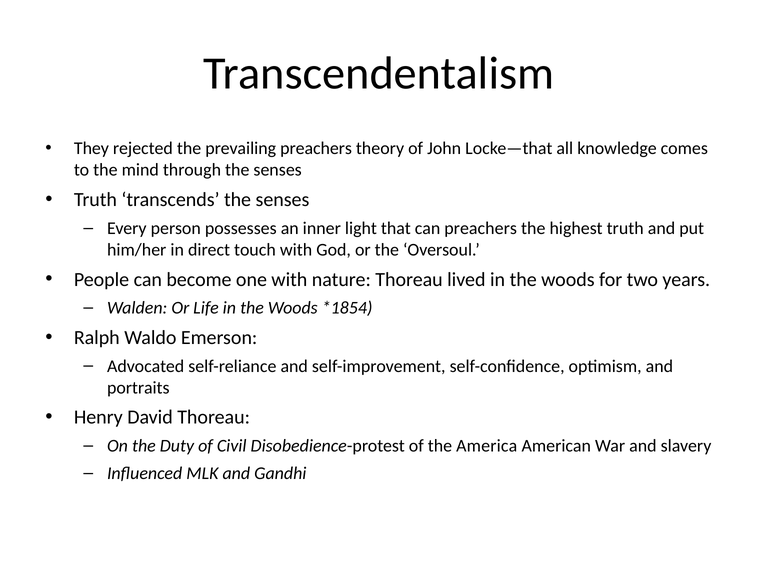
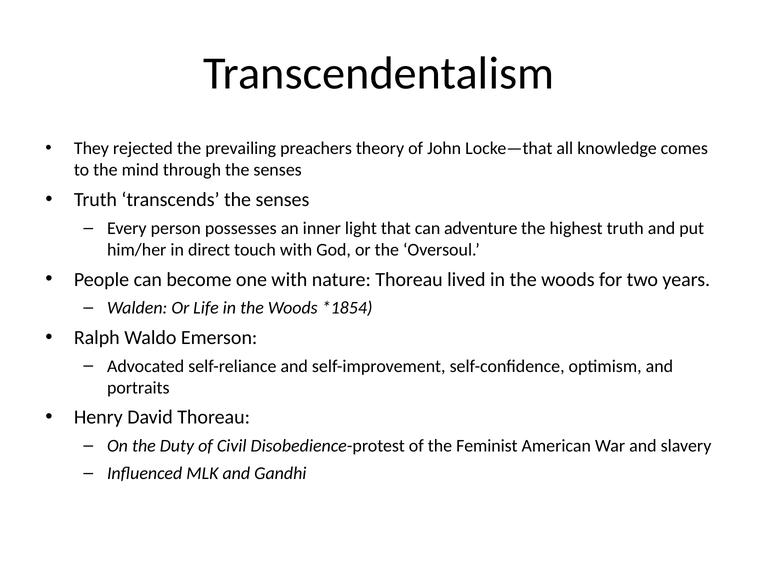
can preachers: preachers -> adventure
America: America -> Feminist
